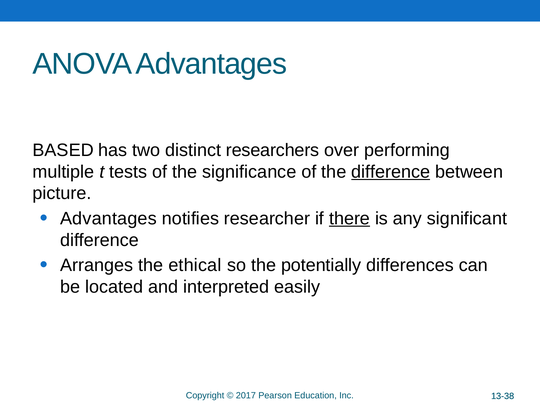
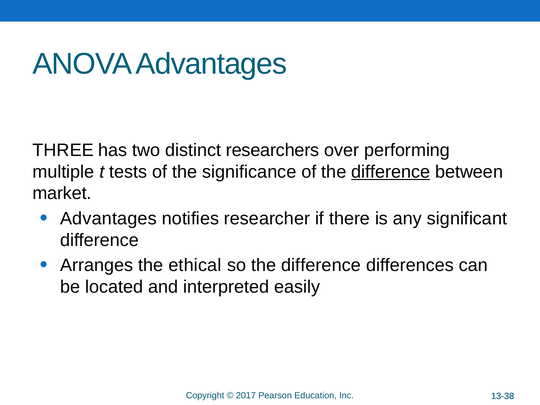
BASED: BASED -> THREE
picture: picture -> market
there underline: present -> none
so the potentially: potentially -> difference
